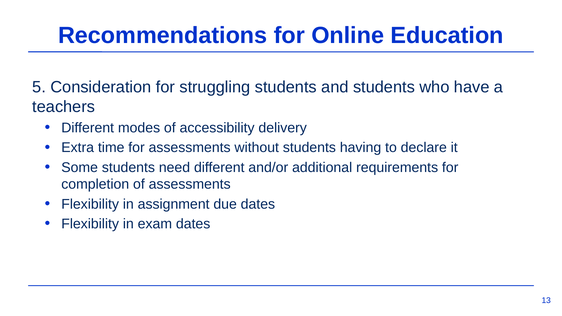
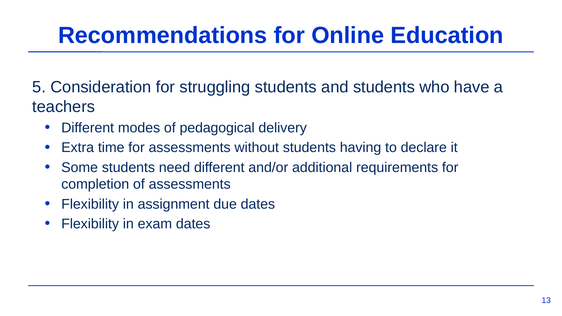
accessibility: accessibility -> pedagogical
